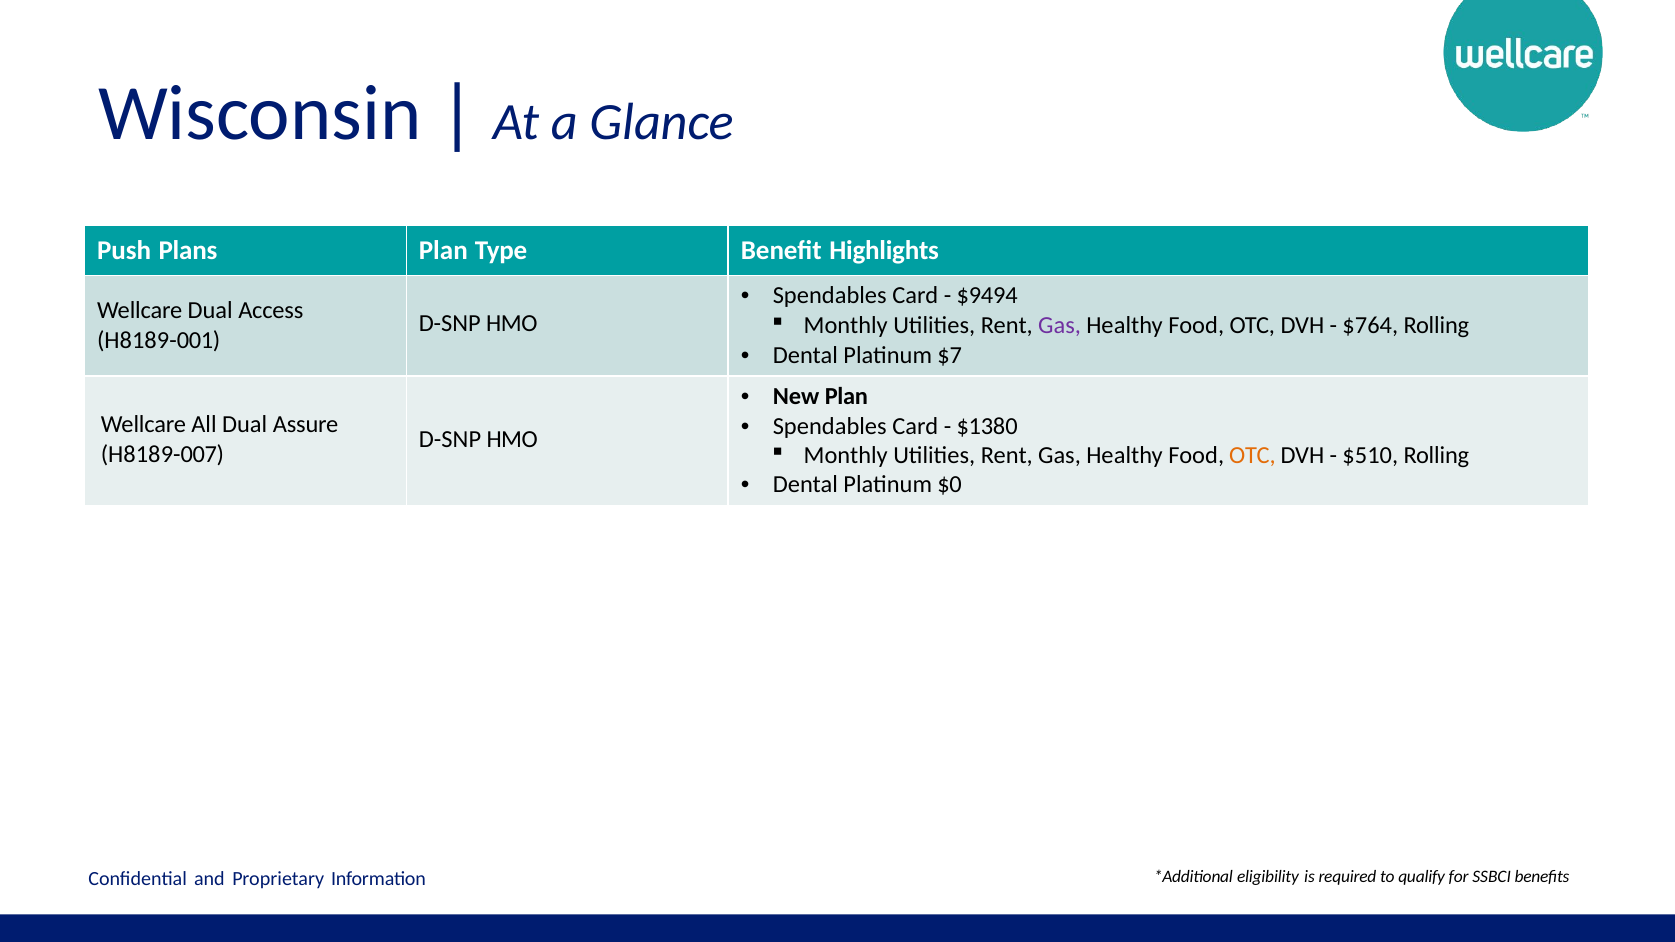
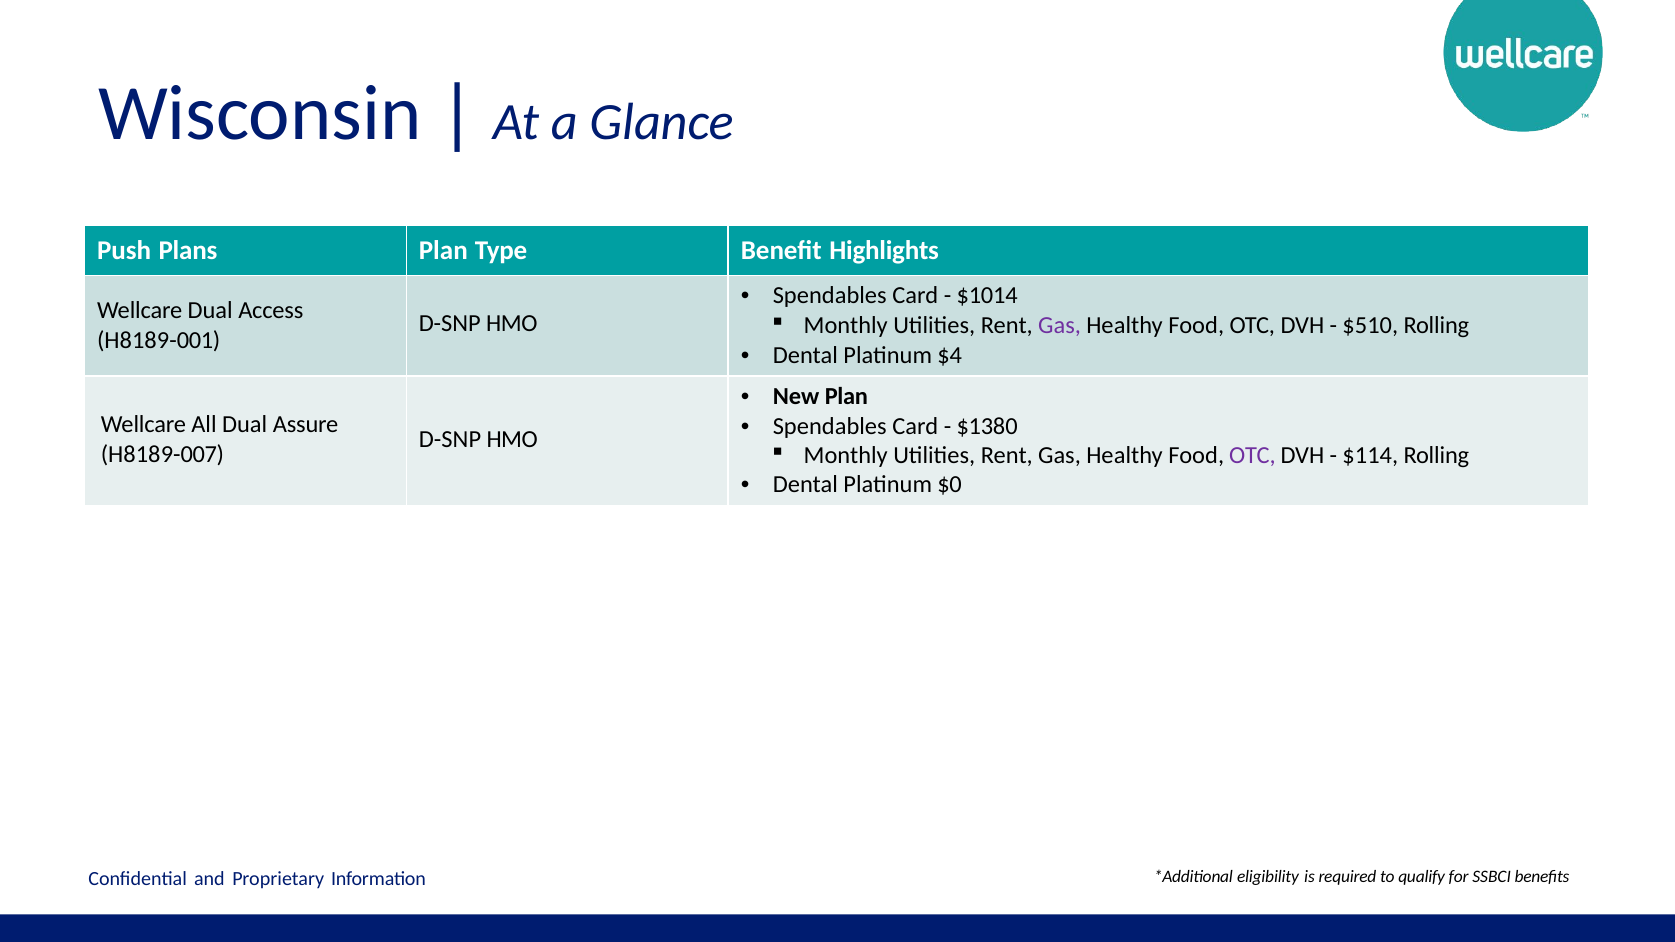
$9494: $9494 -> $1014
$764: $764 -> $510
$7: $7 -> $4
OTC at (1252, 455) colour: orange -> purple
$510: $510 -> $114
